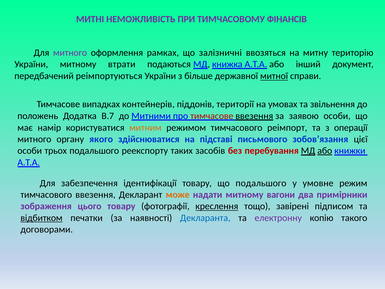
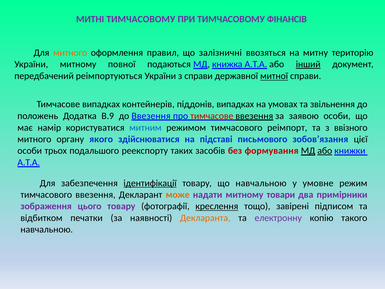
МИТНІ НЕМОЖЛИВІСТЬ: НЕМОЖЛИВІСТЬ -> ТИМЧАСОВОМУ
митного at (70, 53) colour: purple -> orange
рамках: рамках -> правил
втрати: втрати -> повної
інший underline: none -> present
з більше: більше -> справи
пiддонiв території: території -> випадках
B.7: B.7 -> B.9
до Митними: Митними -> Ввезення
митним colour: orange -> blue
операції: операції -> ввізного
перебування: перебування -> формування
ідентифікації underline: none -> present
що подальшого: подальшого -> навчальною
вагони: вагони -> товари
відбитком underline: present -> none
Декларанта colour: blue -> orange
договорами at (47, 229): договорами -> навчальною
